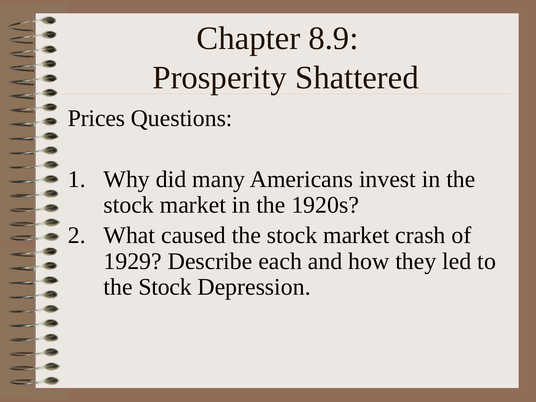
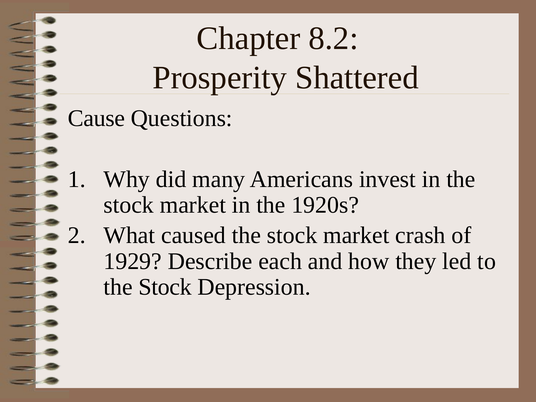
8.9: 8.9 -> 8.2
Prices: Prices -> Cause
